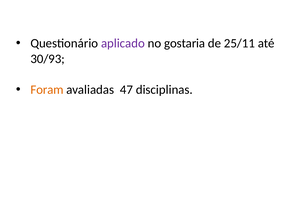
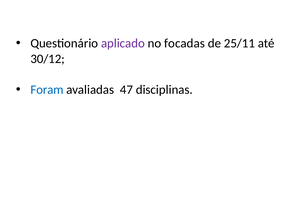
gostaria: gostaria -> focadas
30/93: 30/93 -> 30/12
Foram colour: orange -> blue
